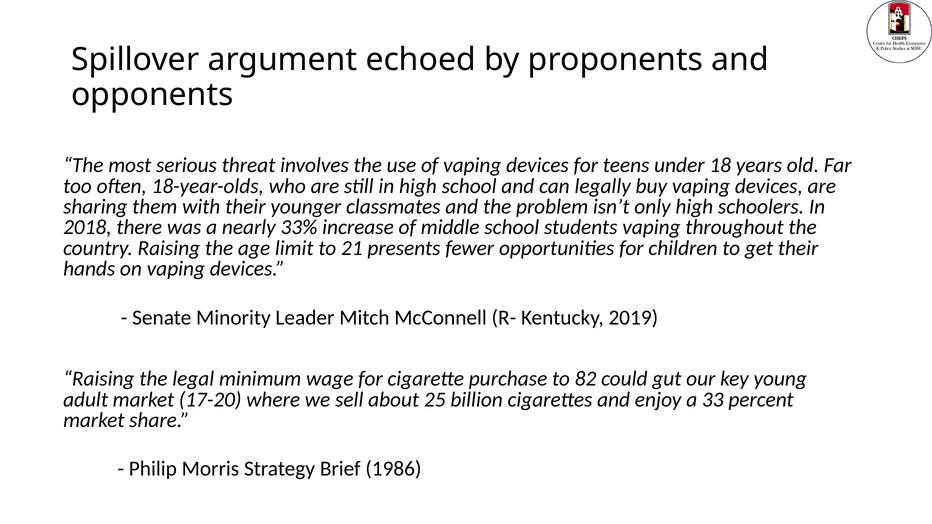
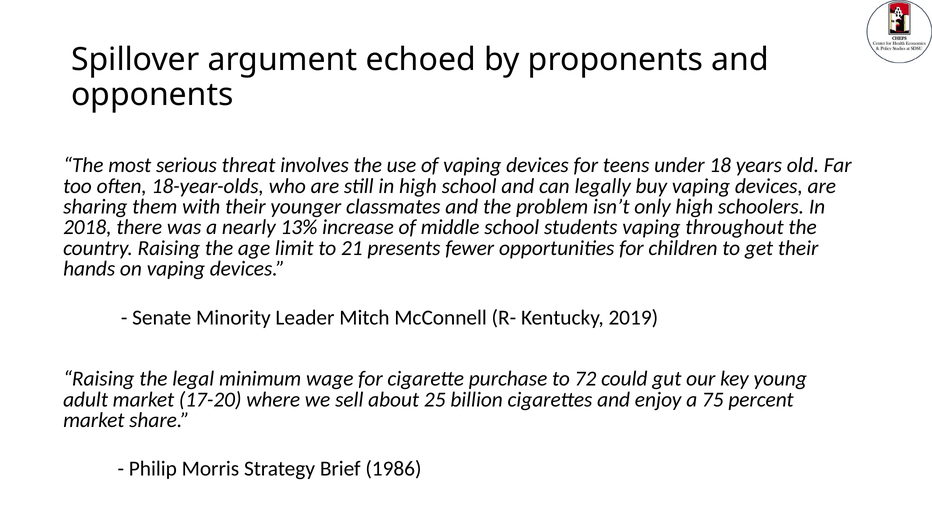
33%: 33% -> 13%
82: 82 -> 72
33: 33 -> 75
